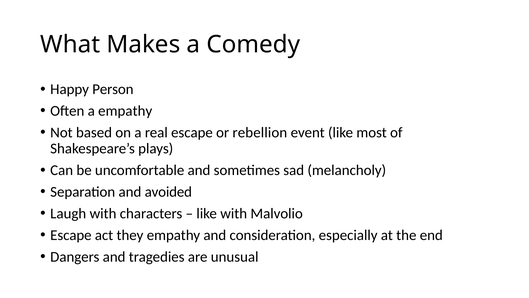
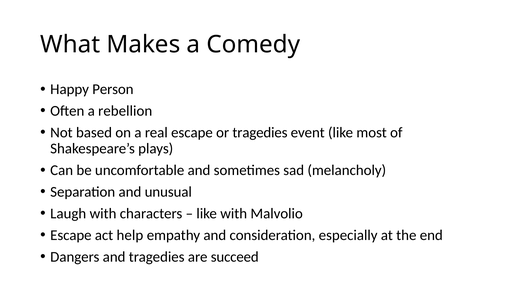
a empathy: empathy -> rebellion
or rebellion: rebellion -> tragedies
avoided: avoided -> unusual
they: they -> help
unusual: unusual -> succeed
